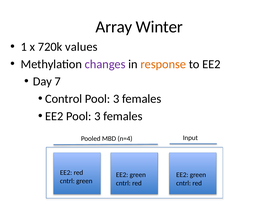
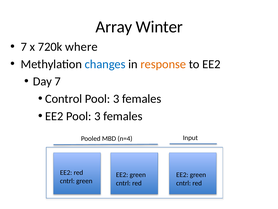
1 at (24, 47): 1 -> 7
values: values -> where
changes colour: purple -> blue
